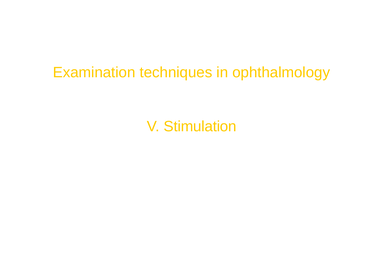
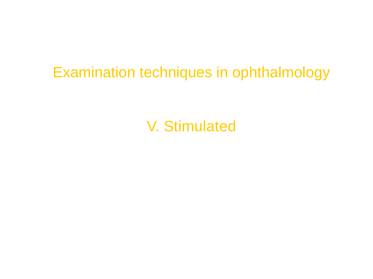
Stimulation: Stimulation -> Stimulated
